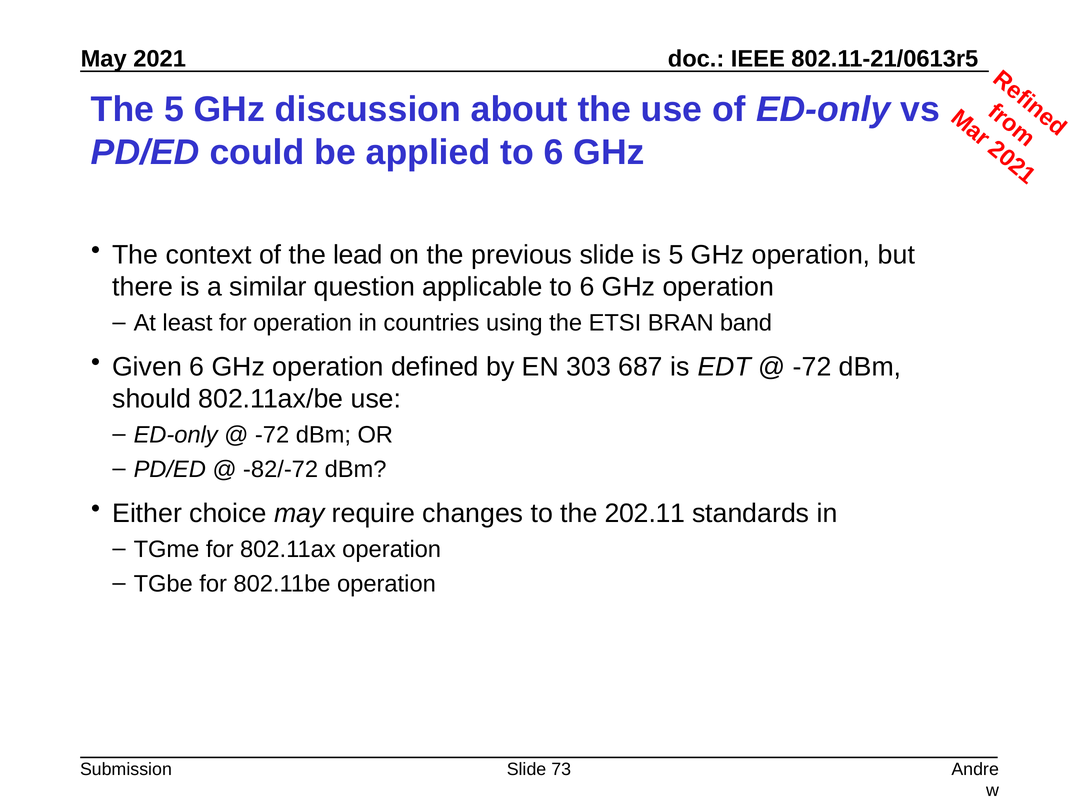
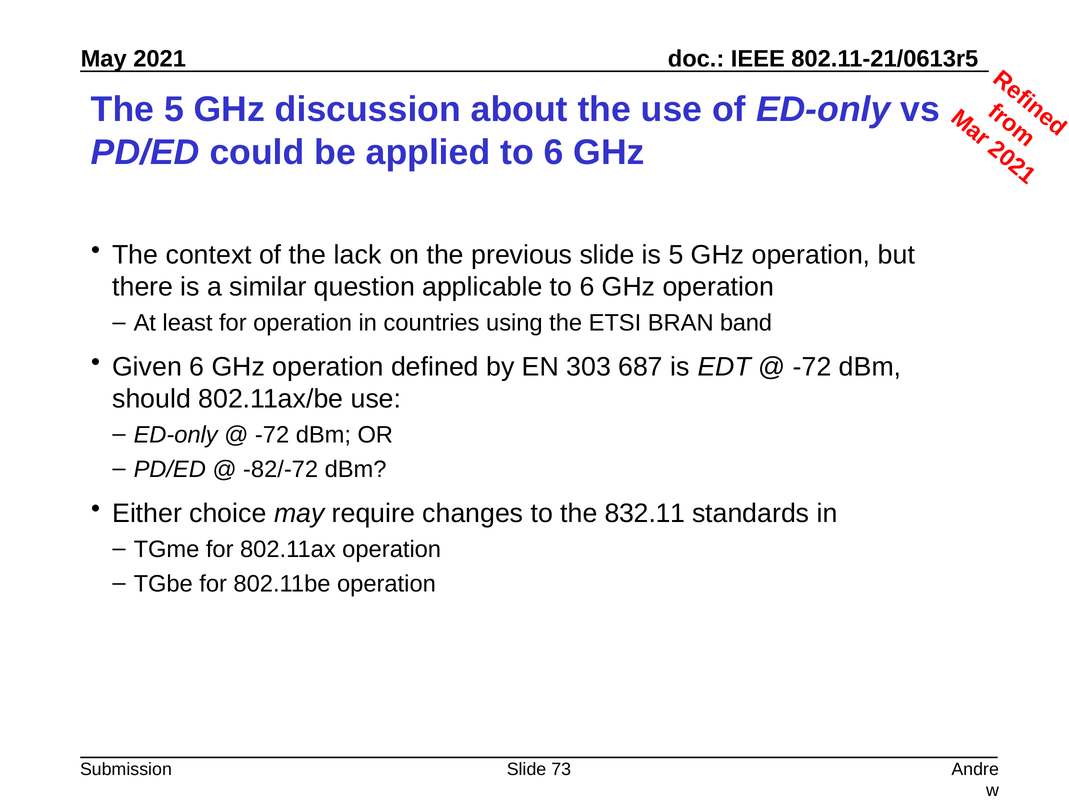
lead: lead -> lack
202.11: 202.11 -> 832.11
